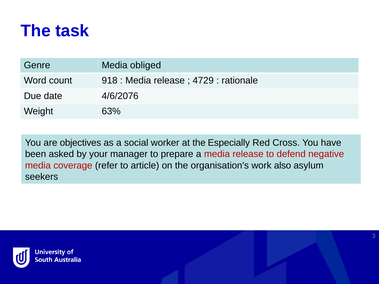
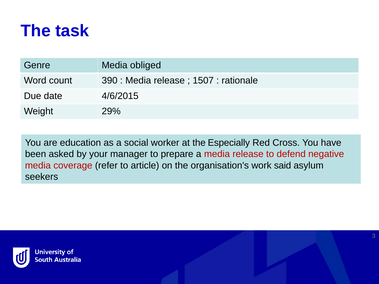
918: 918 -> 390
4729: 4729 -> 1507
4/6/2076: 4/6/2076 -> 4/6/2015
63%: 63% -> 29%
objectives: objectives -> education
also: also -> said
